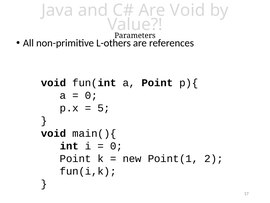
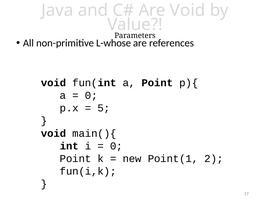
L-others: L-others -> L-whose
